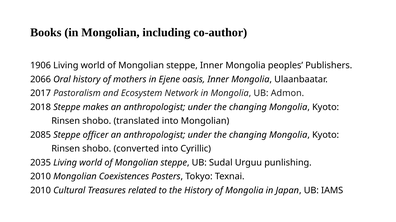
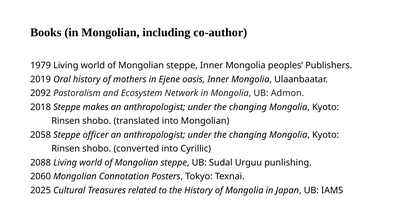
1906: 1906 -> 1979
2066: 2066 -> 2019
2017: 2017 -> 2092
2085: 2085 -> 2058
2035: 2035 -> 2088
2010 at (41, 177): 2010 -> 2060
Coexistences: Coexistences -> Connotation
2010 at (41, 191): 2010 -> 2025
